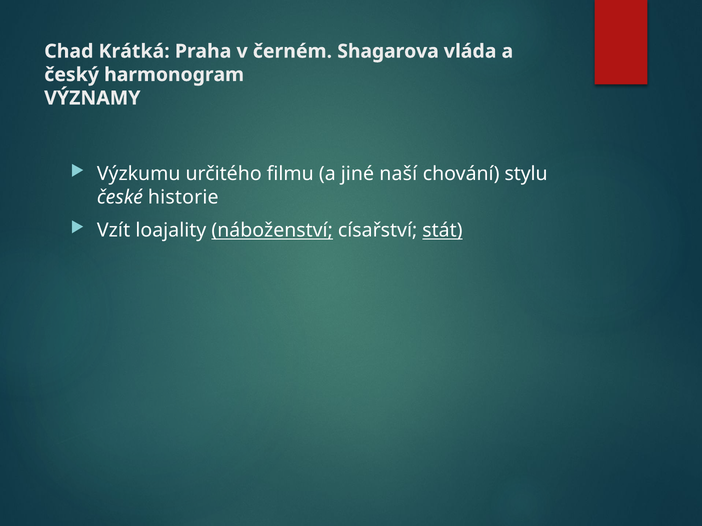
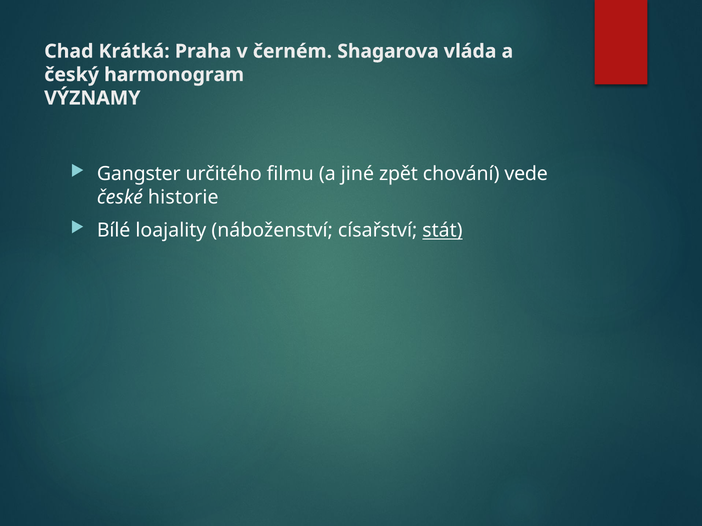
Výzkumu: Výzkumu -> Gangster
naší: naší -> zpět
stylu: stylu -> vede
Vzít: Vzít -> Bílé
náboženství underline: present -> none
